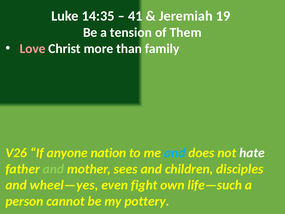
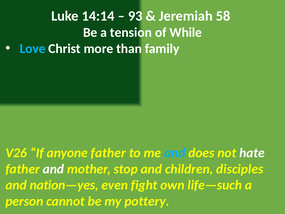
14:35: 14:35 -> 14:14
41: 41 -> 93
19: 19 -> 58
Them: Them -> While
Love colour: pink -> light blue
anyone nation: nation -> father
and at (53, 169) colour: light green -> white
sees: sees -> stop
wheel—yes: wheel—yes -> nation—yes
